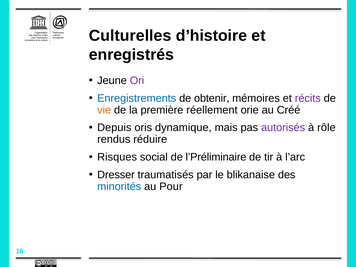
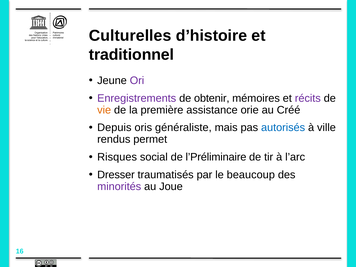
enregistrés: enregistrés -> traditionnel
Enregistrements colour: blue -> purple
réellement: réellement -> assistance
dynamique: dynamique -> généraliste
autorisés colour: purple -> blue
rôle: rôle -> ville
réduire: réduire -> permet
blikanaise: blikanaise -> beaucoup
minorités colour: blue -> purple
Pour: Pour -> Joue
